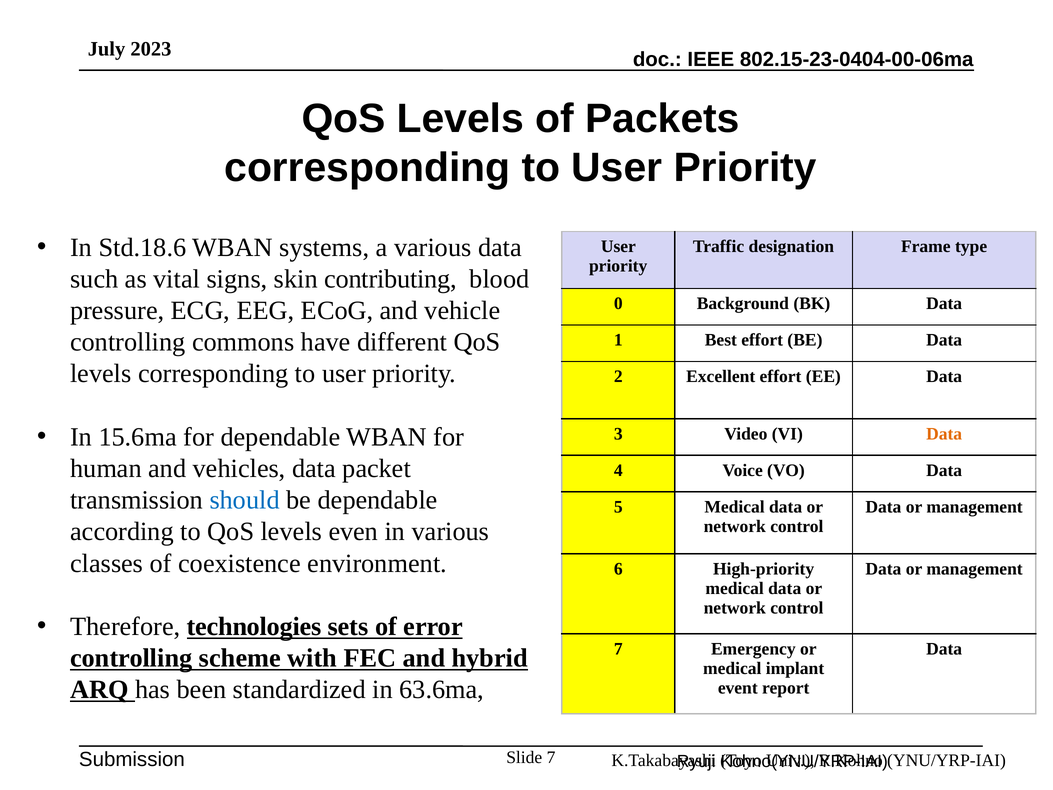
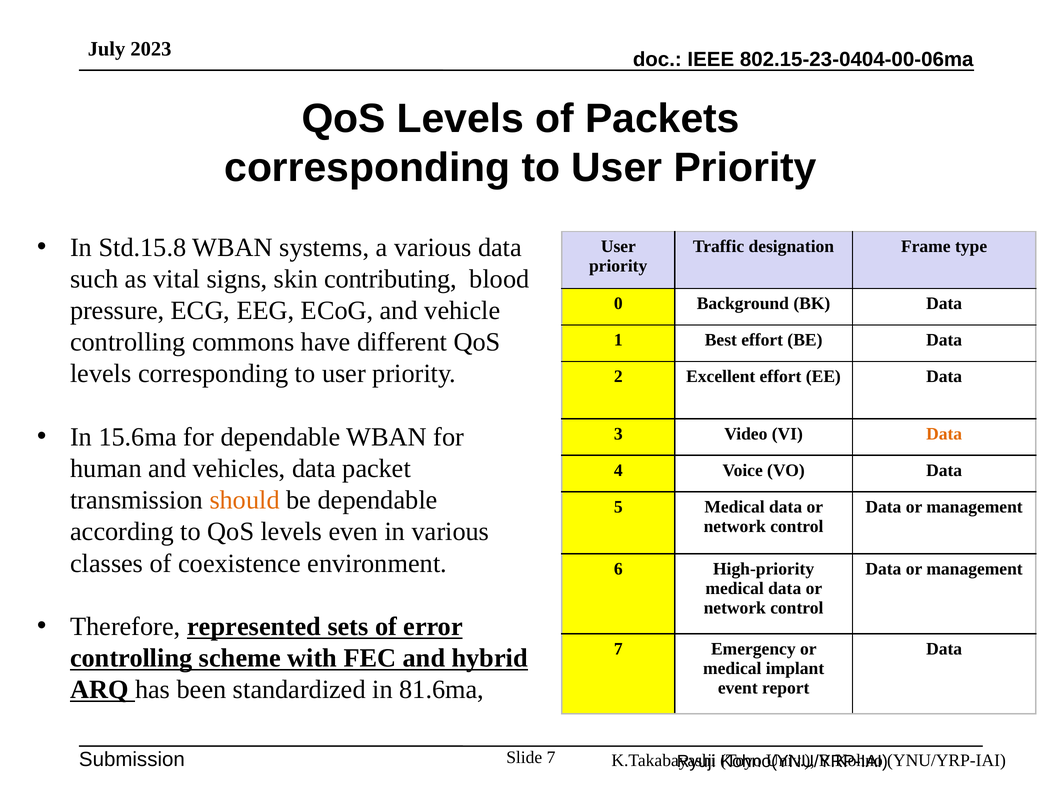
Std.18.6: Std.18.6 -> Std.15.8
should colour: blue -> orange
technologies: technologies -> represented
63.6ma: 63.6ma -> 81.6ma
